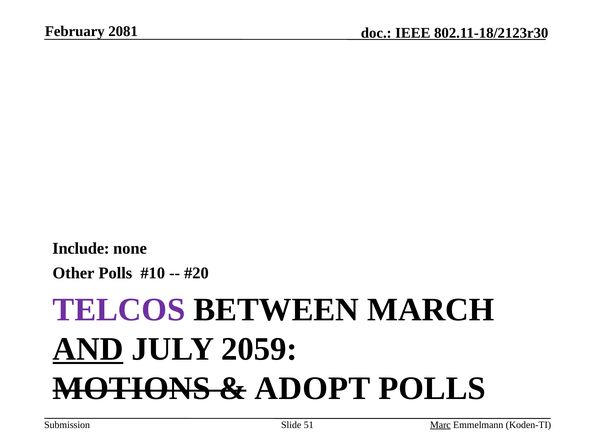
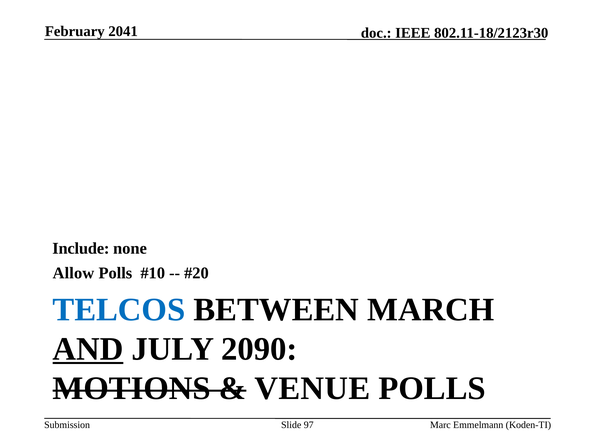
2081: 2081 -> 2041
Other: Other -> Allow
TELCOS colour: purple -> blue
2059: 2059 -> 2090
ADOPT: ADOPT -> VENUE
51: 51 -> 97
Marc underline: present -> none
